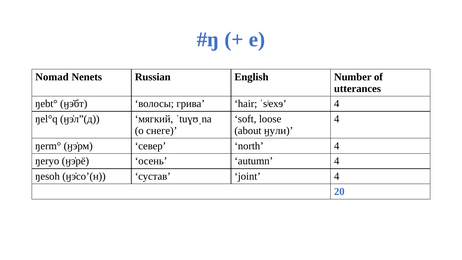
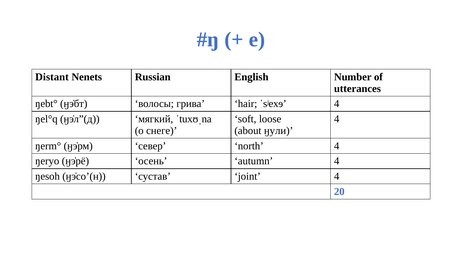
Nomad: Nomad -> Distant
ˈtuɣʊˌna: ˈtuɣʊˌna -> ˈtuxʊˌna
